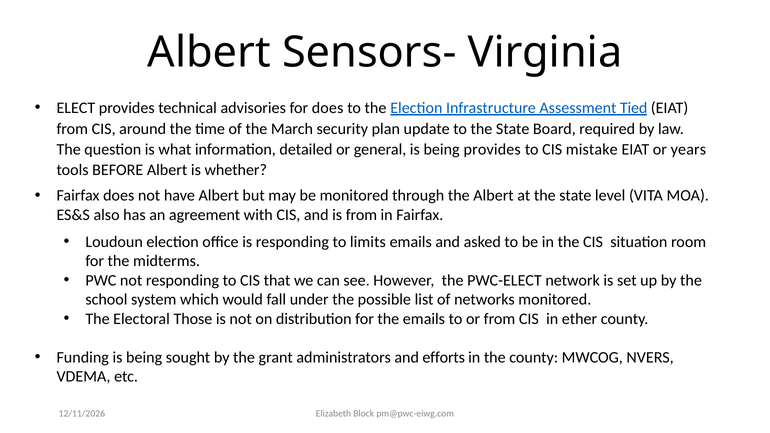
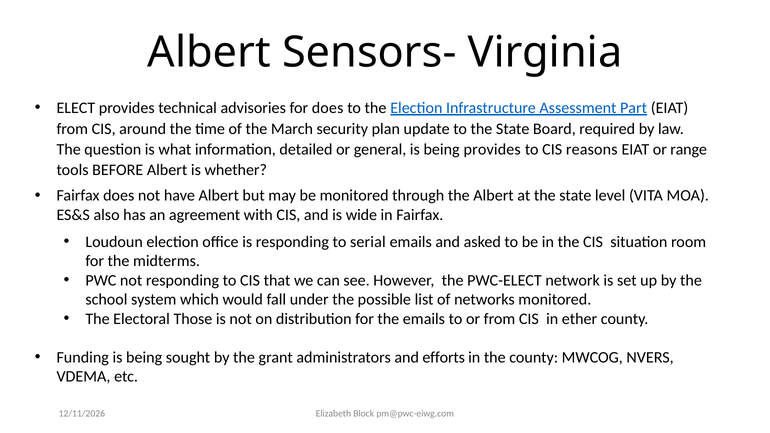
Tied: Tied -> Part
mistake: mistake -> reasons
years: years -> range
is from: from -> wide
limits: limits -> serial
